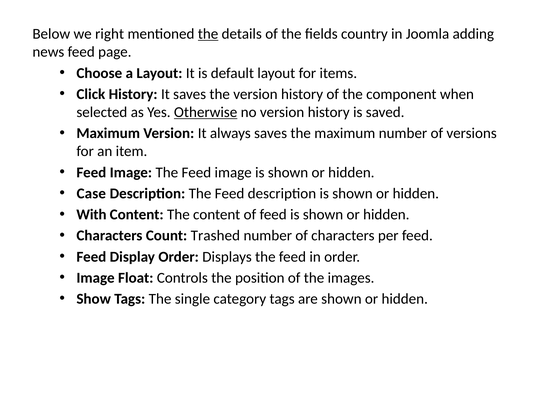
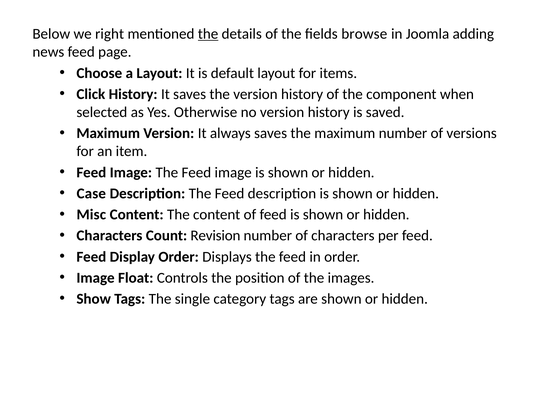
country: country -> browse
Otherwise underline: present -> none
With: With -> Misc
Trashed: Trashed -> Revision
